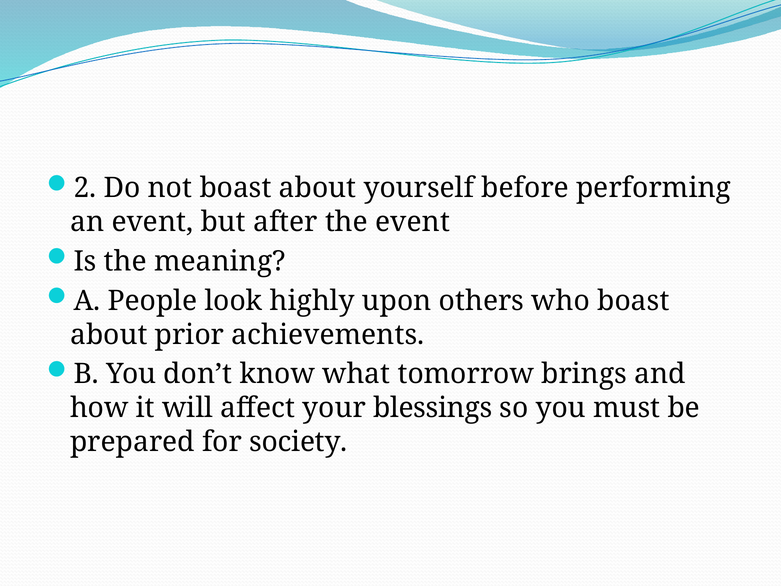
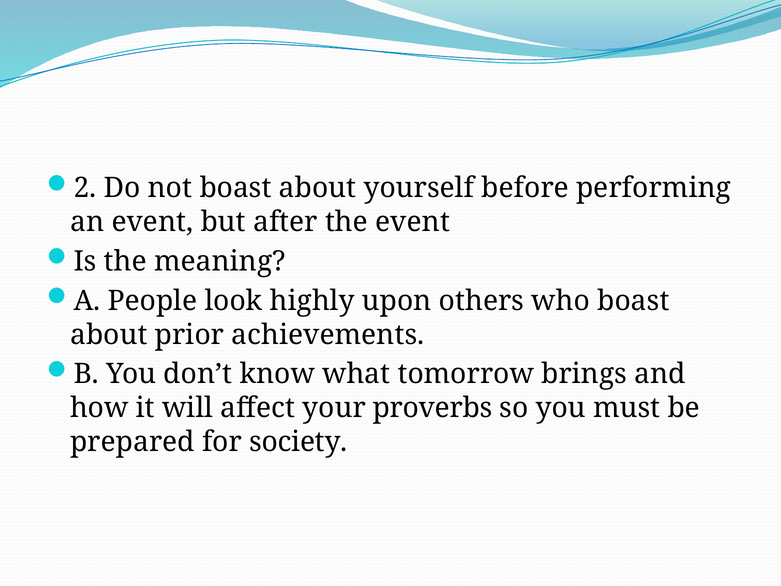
blessings: blessings -> proverbs
